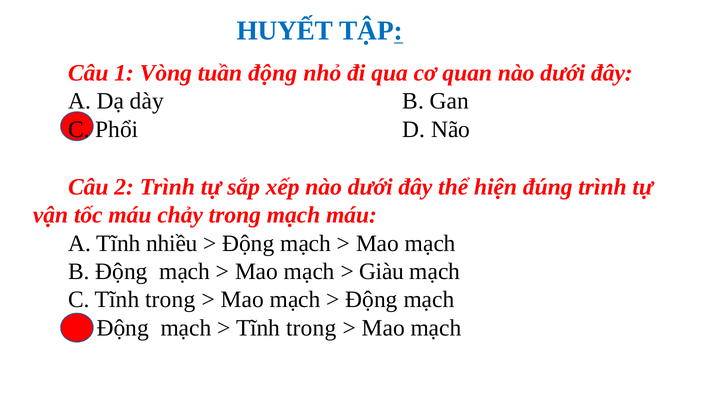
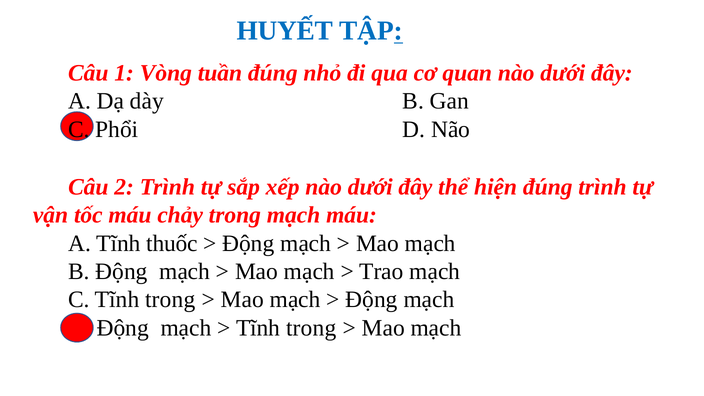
tuần động: động -> đúng
nhiều: nhiều -> thuốc
Giàu: Giàu -> Trao
